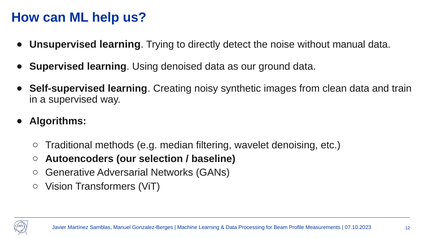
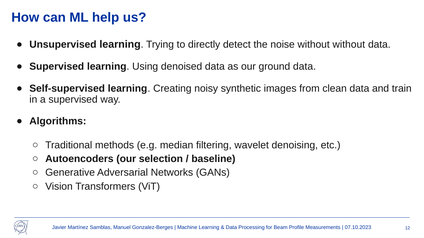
without manual: manual -> without
